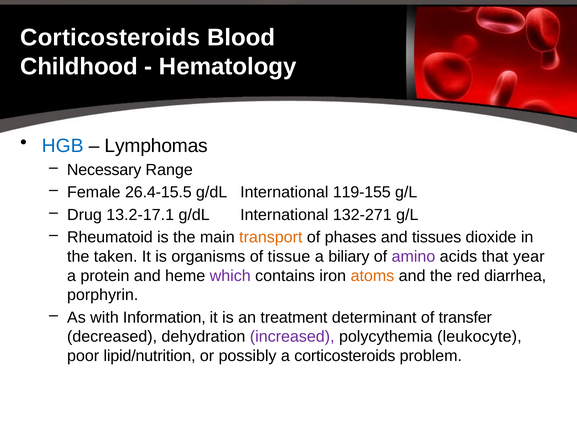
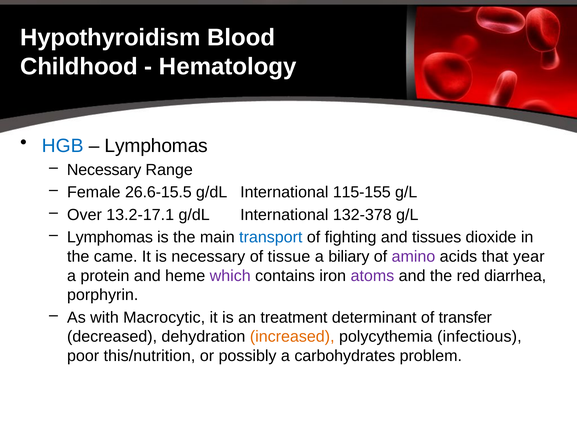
Corticosteroids at (110, 38): Corticosteroids -> Hypothyroidism
26.4-15.5: 26.4-15.5 -> 26.6-15.5
119-155: 119-155 -> 115-155
Drug: Drug -> Over
132-271: 132-271 -> 132-378
Rheumatoid at (110, 237): Rheumatoid -> Lymphomas
transport colour: orange -> blue
phases: phases -> fighting
taken: taken -> came
is organisms: organisms -> necessary
atoms colour: orange -> purple
Information: Information -> Macrocytic
increased colour: purple -> orange
leukocyte: leukocyte -> infectious
lipid/nutrition: lipid/nutrition -> this/nutrition
a corticosteroids: corticosteroids -> carbohydrates
